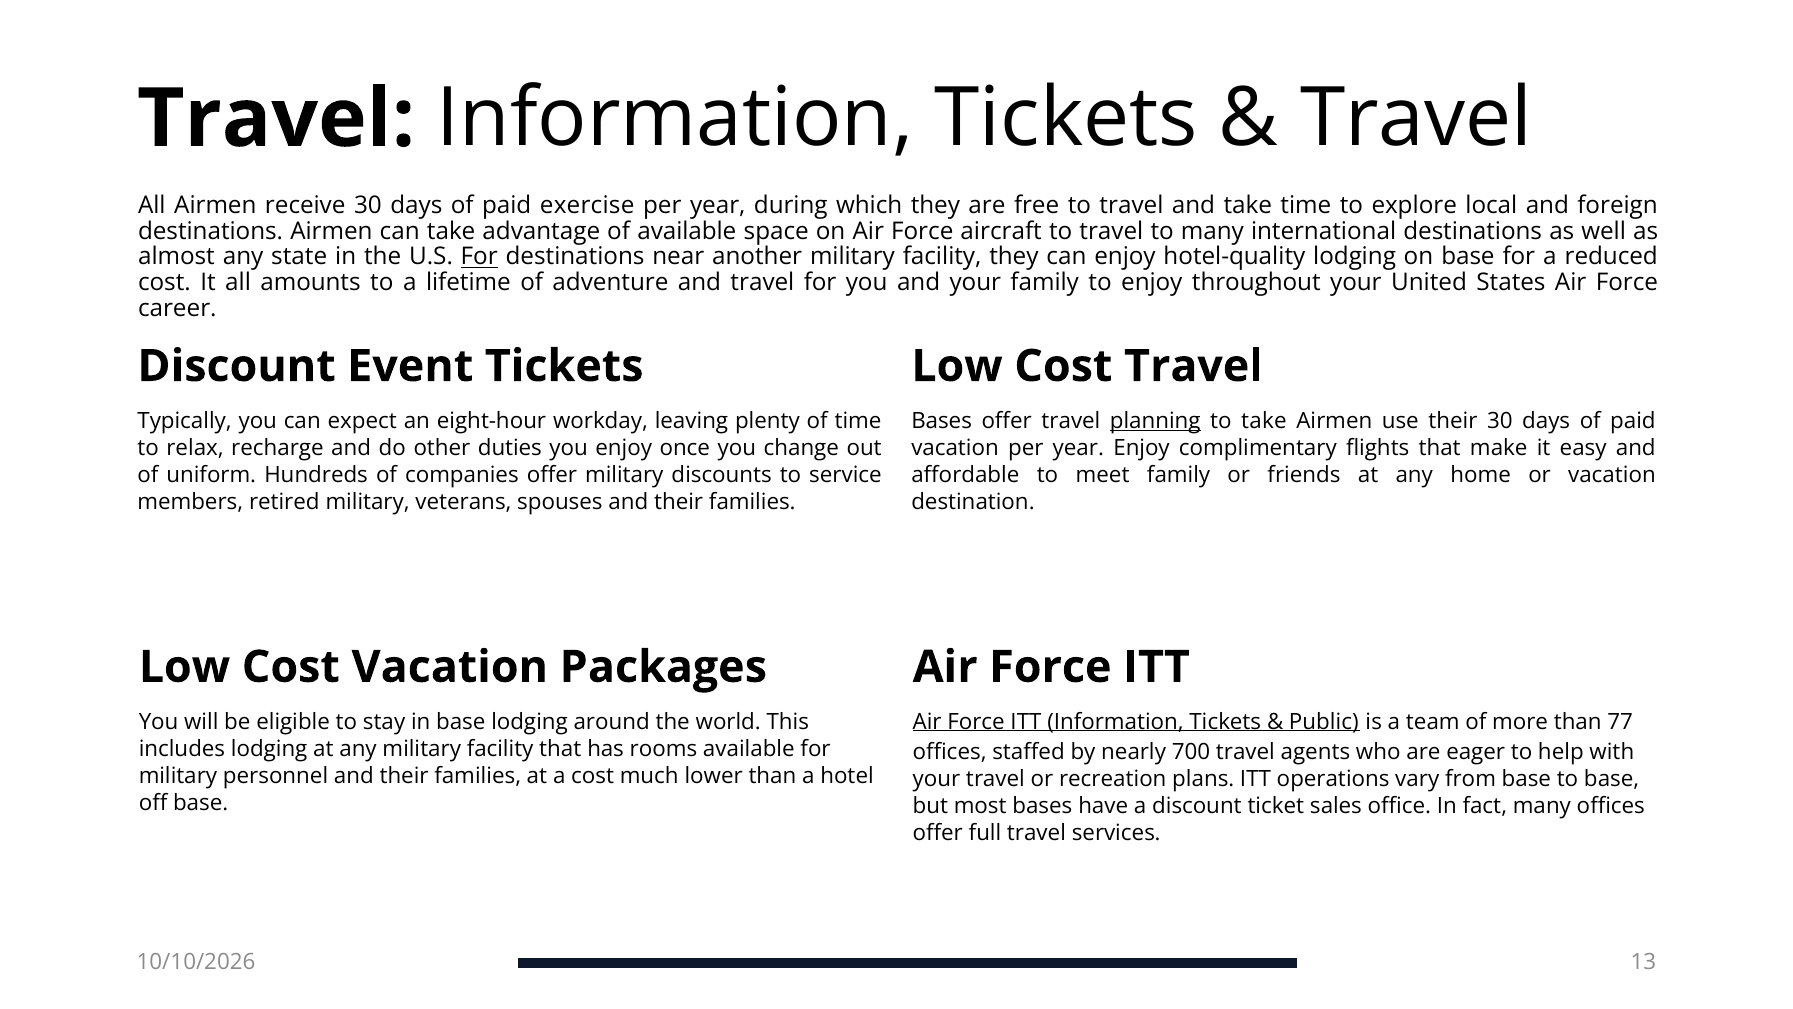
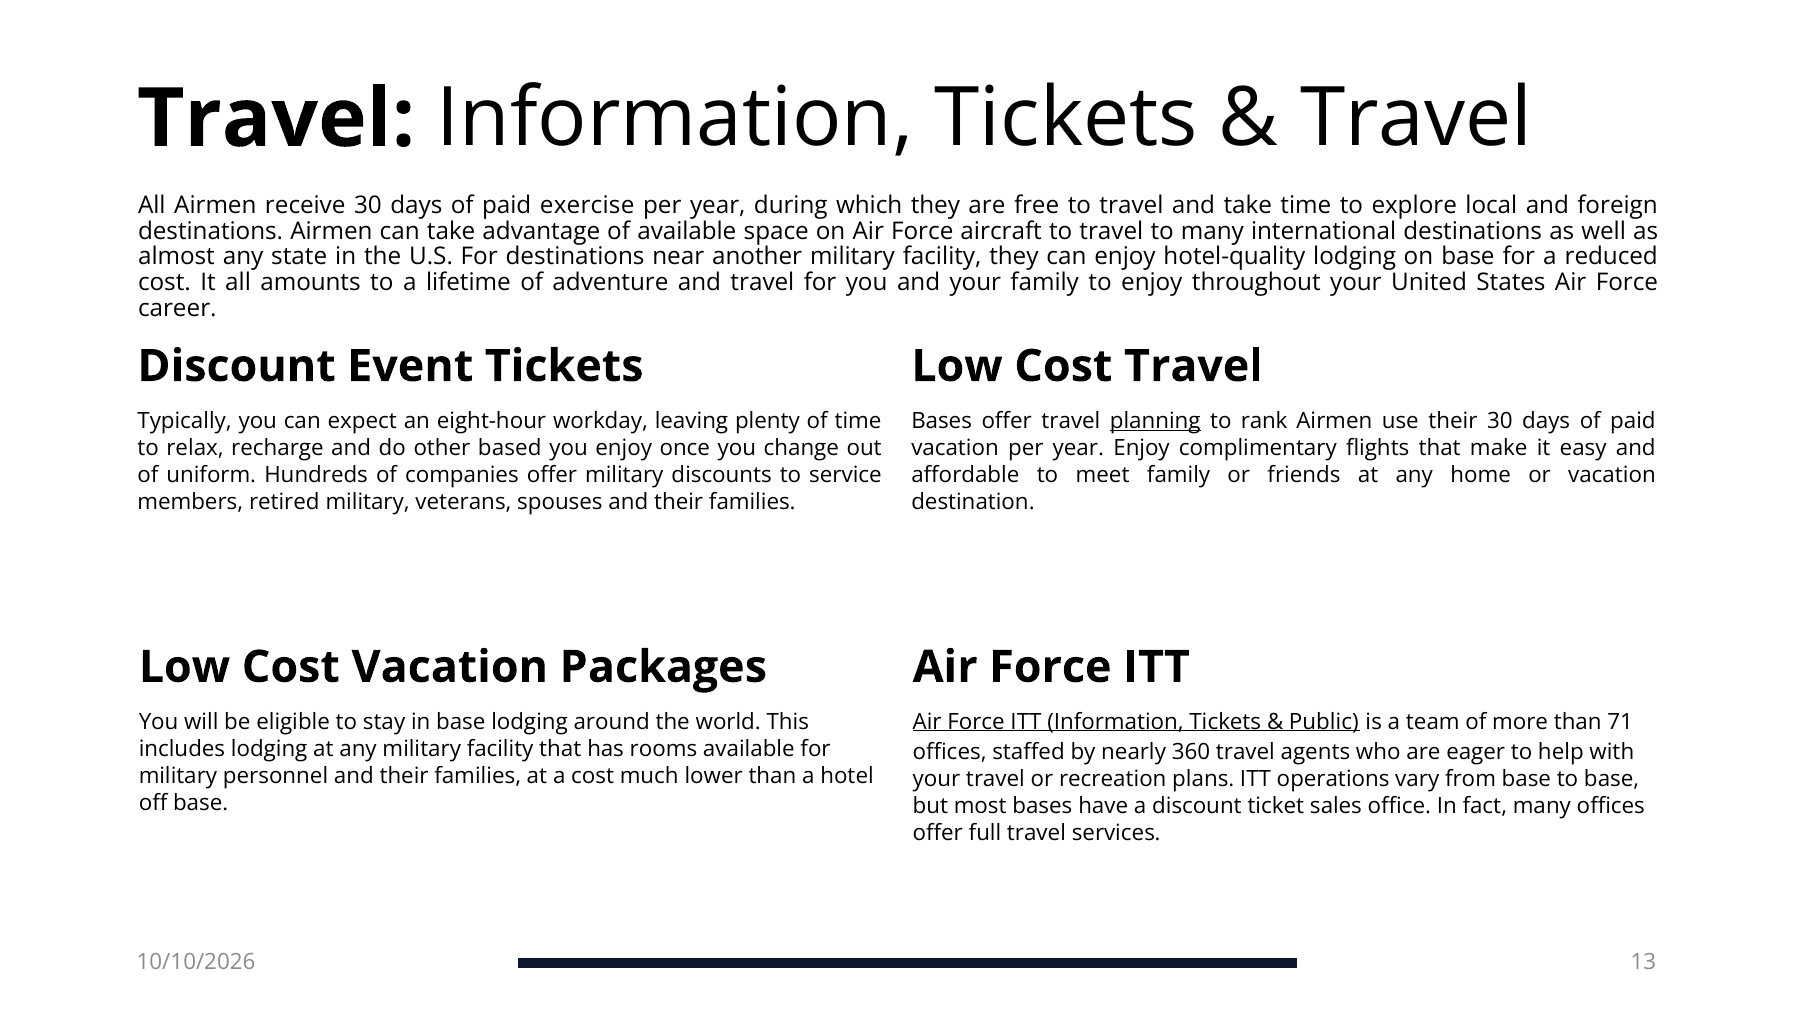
For at (479, 257) underline: present -> none
to take: take -> rank
duties: duties -> based
77: 77 -> 71
700: 700 -> 360
